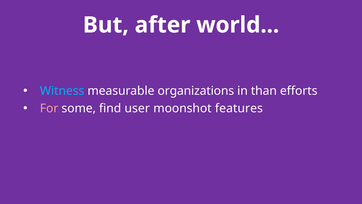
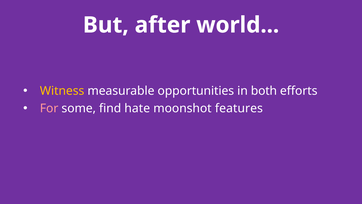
Witness colour: light blue -> yellow
organizations: organizations -> opportunities
than: than -> both
user: user -> hate
